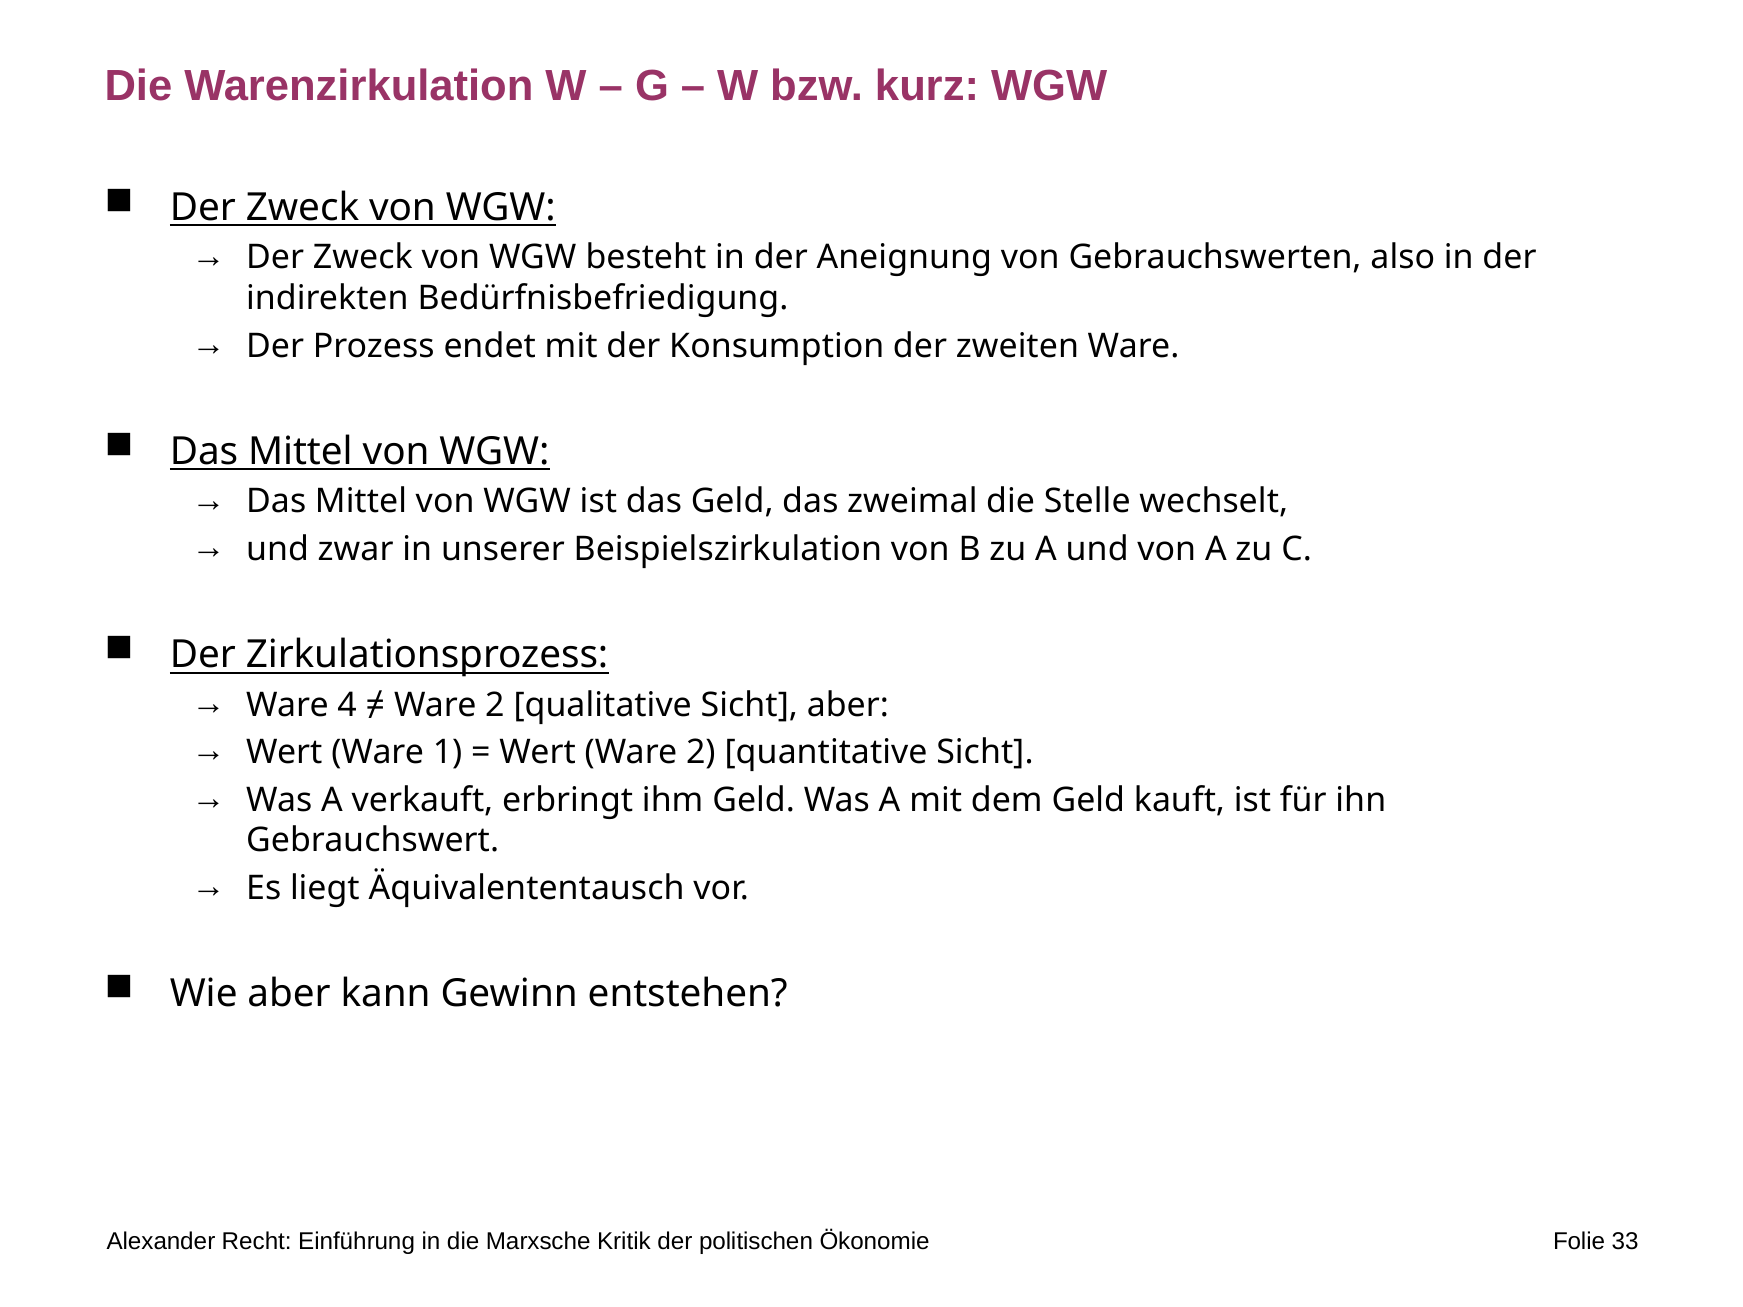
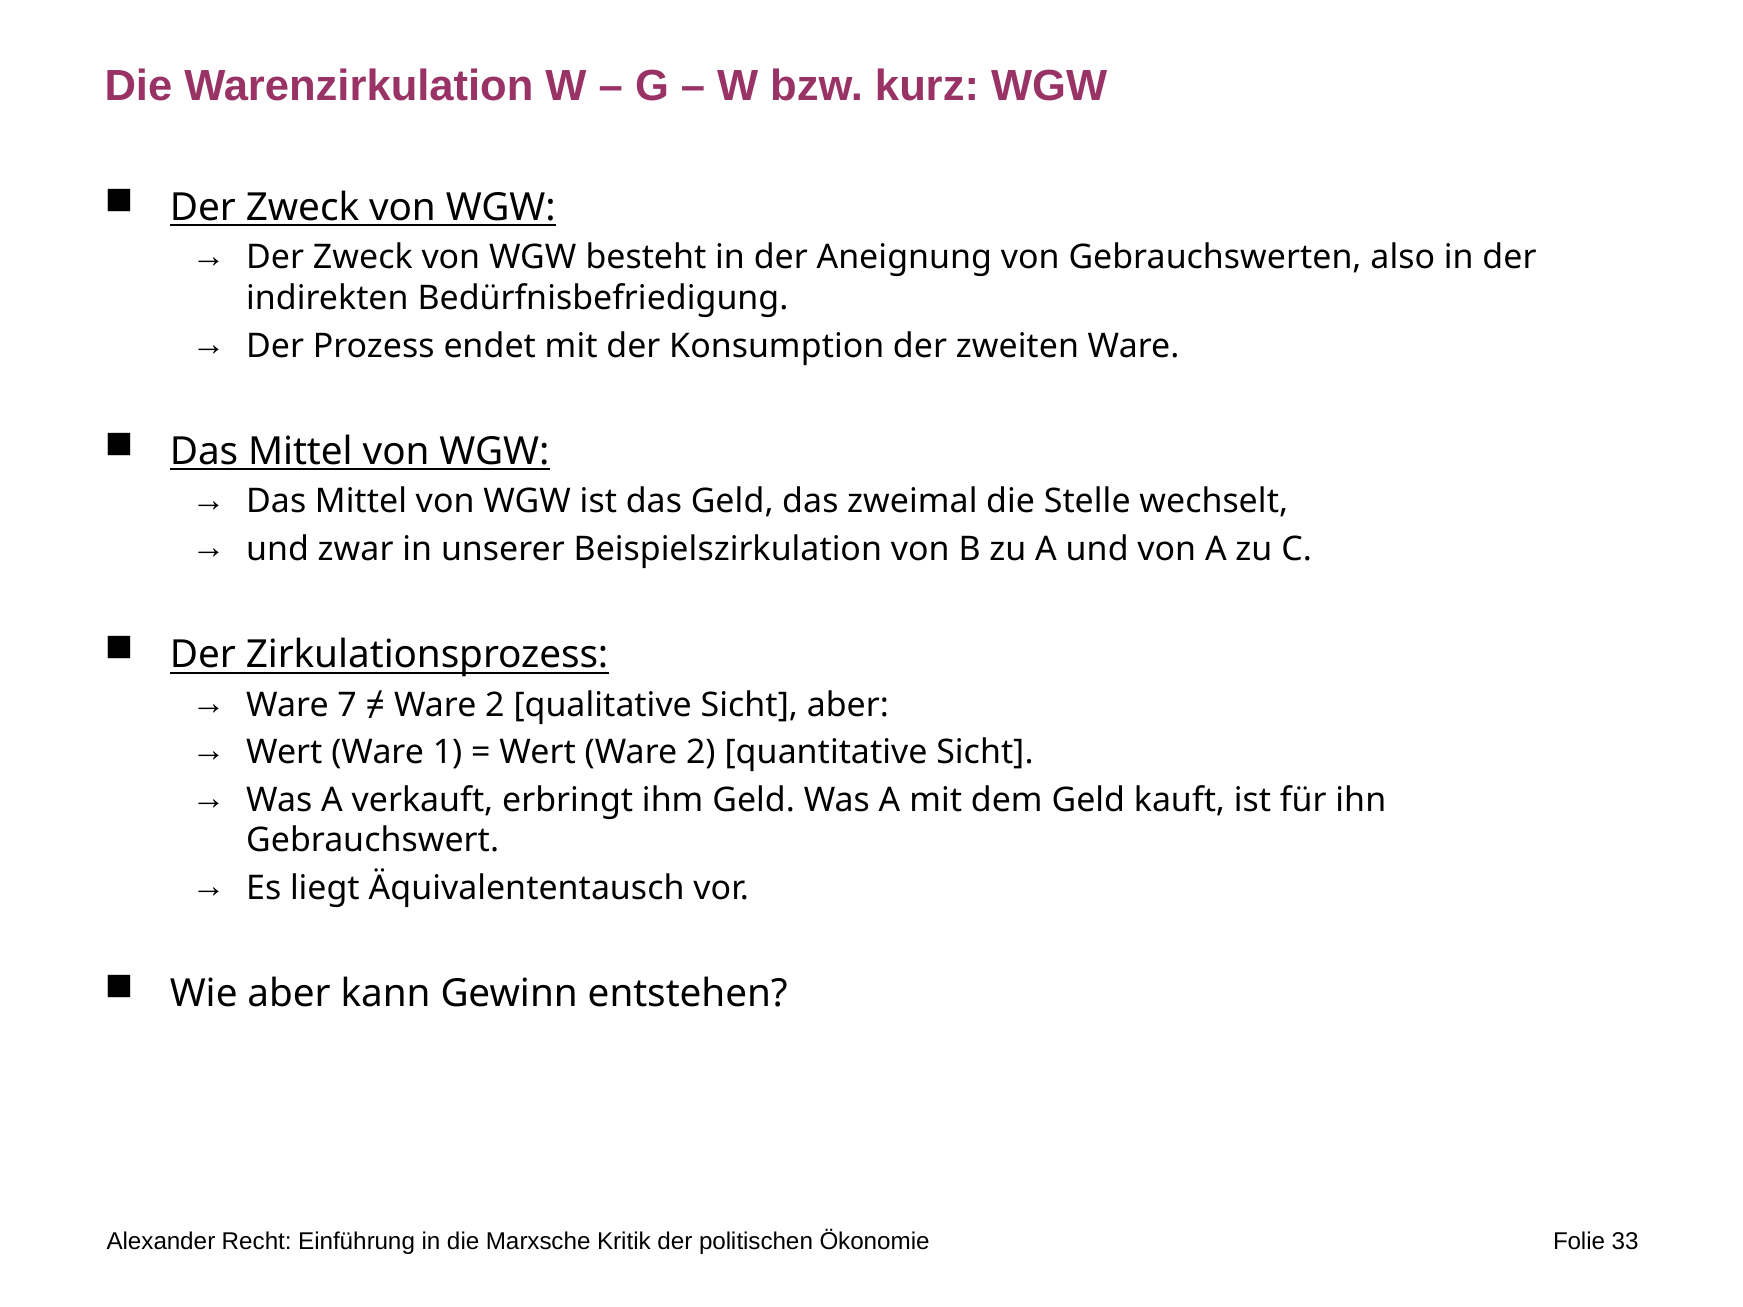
4: 4 -> 7
